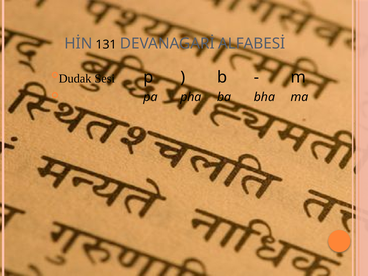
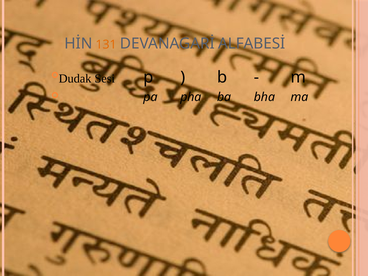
131 colour: black -> orange
